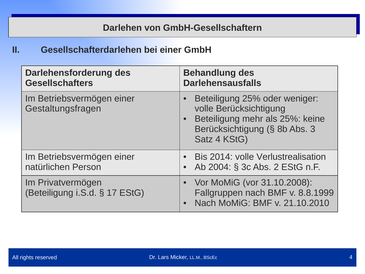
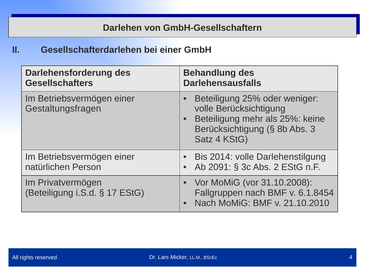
Verlustrealisation: Verlustrealisation -> Darlehenstilgung
2004: 2004 -> 2091
8.8.1999: 8.8.1999 -> 6.1.8454
